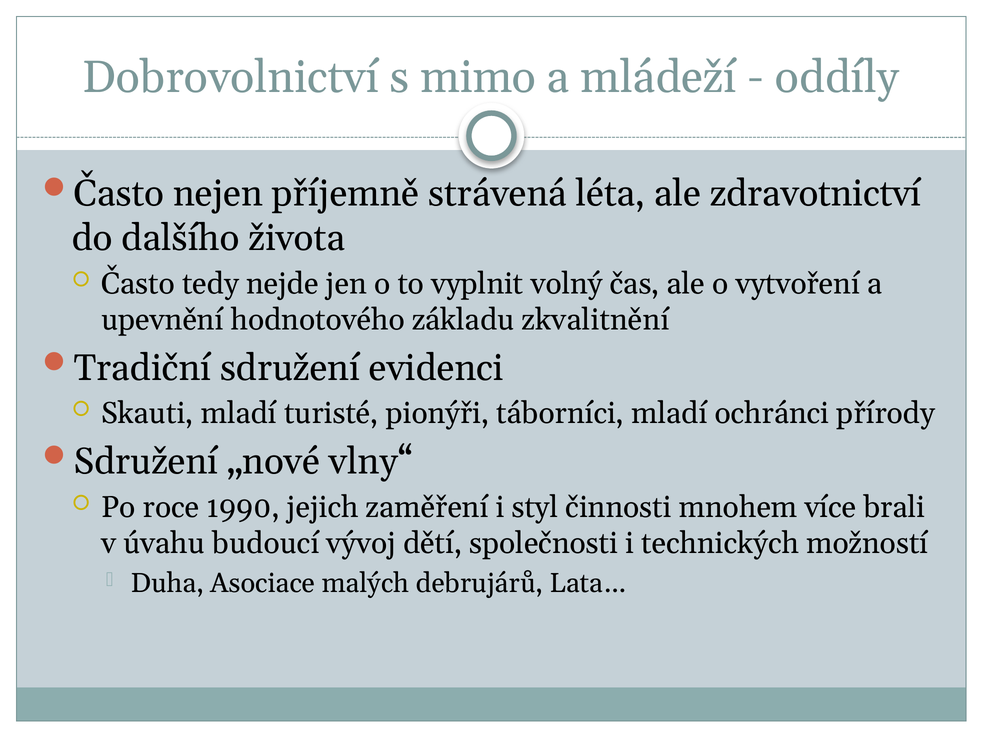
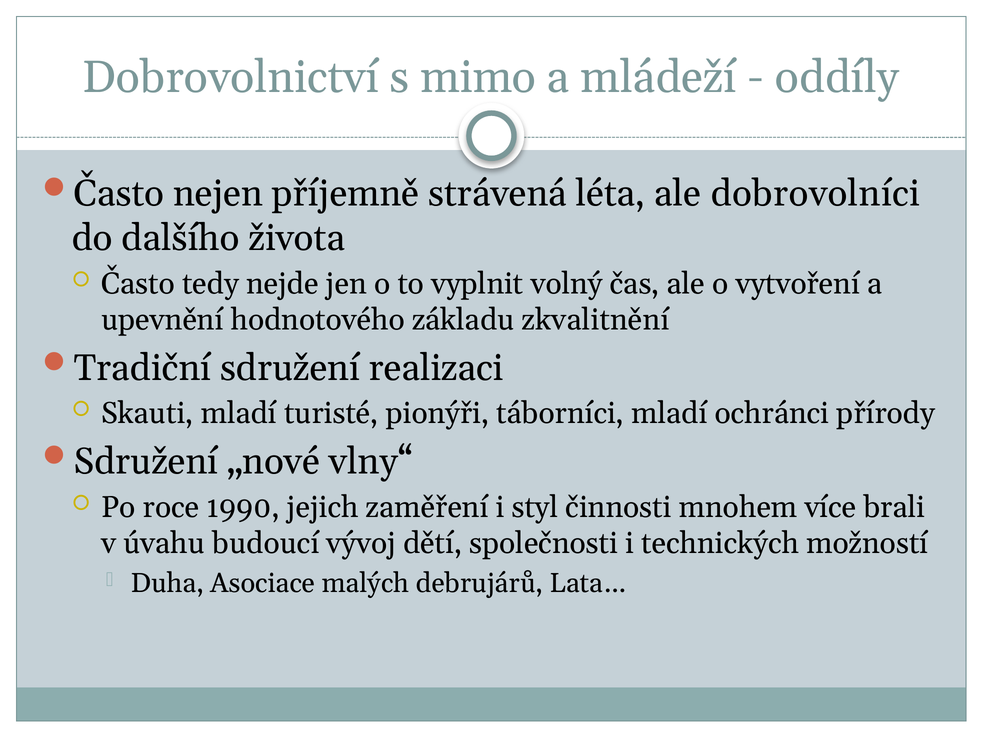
zdravotnictví: zdravotnictví -> dobrovolníci
evidenci: evidenci -> realizaci
